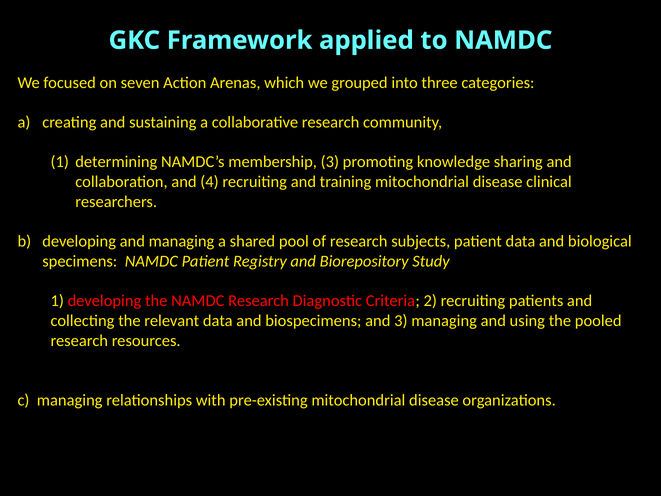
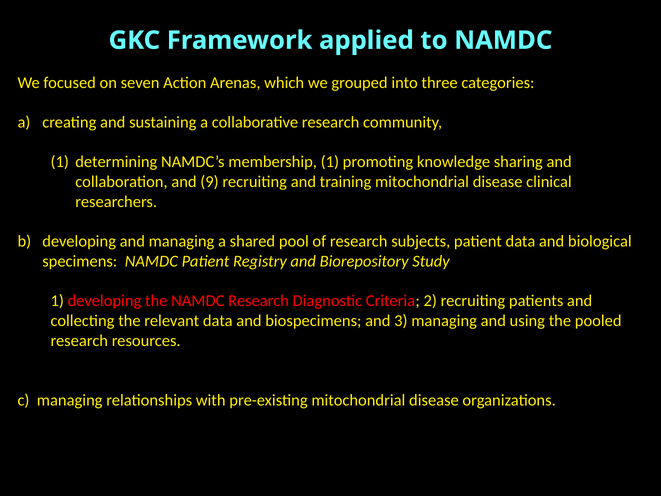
membership 3: 3 -> 1
4: 4 -> 9
